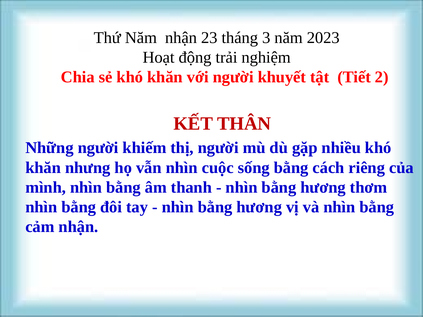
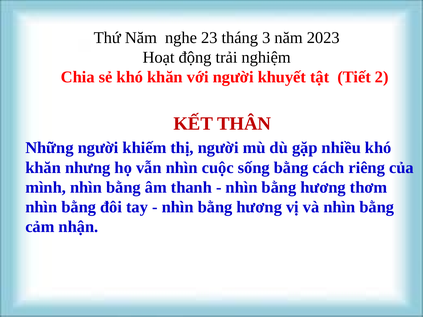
Năm nhận: nhận -> nghe
